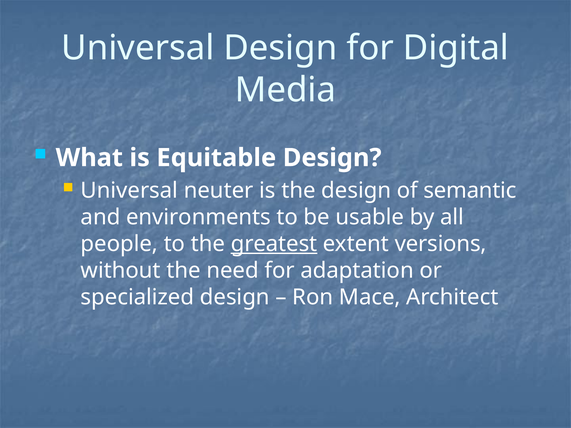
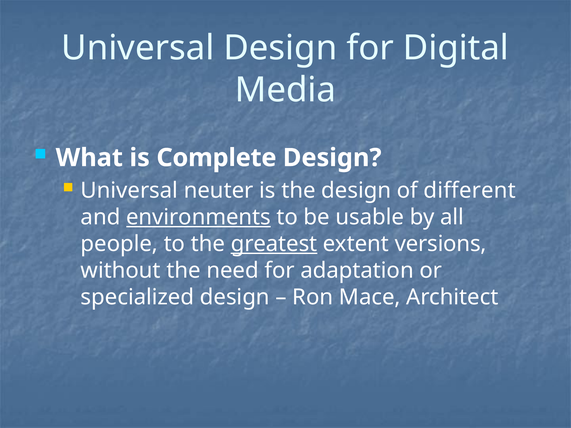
Equitable: Equitable -> Complete
semantic: semantic -> different
environments underline: none -> present
